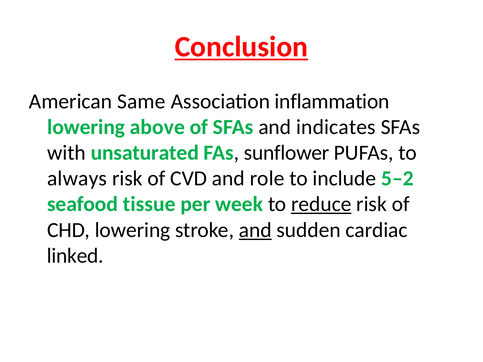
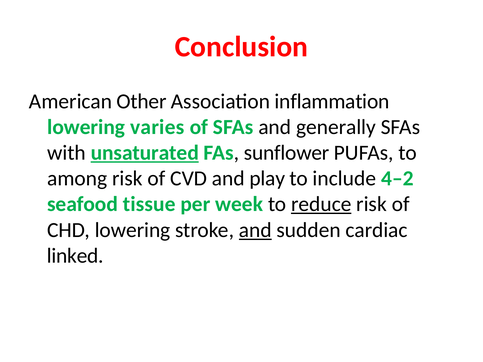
Conclusion underline: present -> none
Same: Same -> Other
above: above -> varies
indicates: indicates -> generally
unsaturated underline: none -> present
always: always -> among
role: role -> play
5–2: 5–2 -> 4–2
